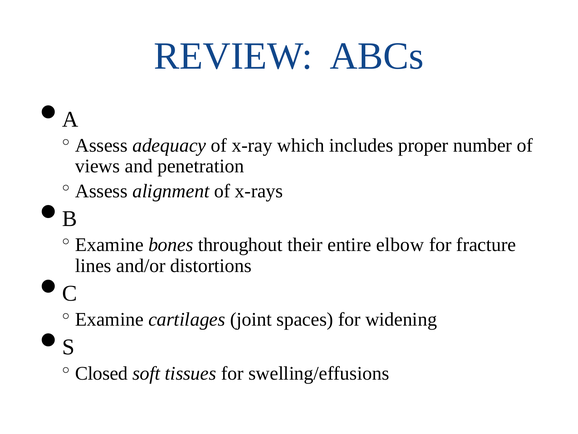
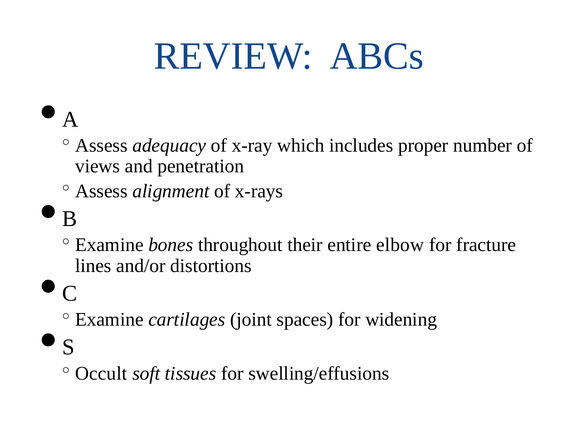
Closed: Closed -> Occult
